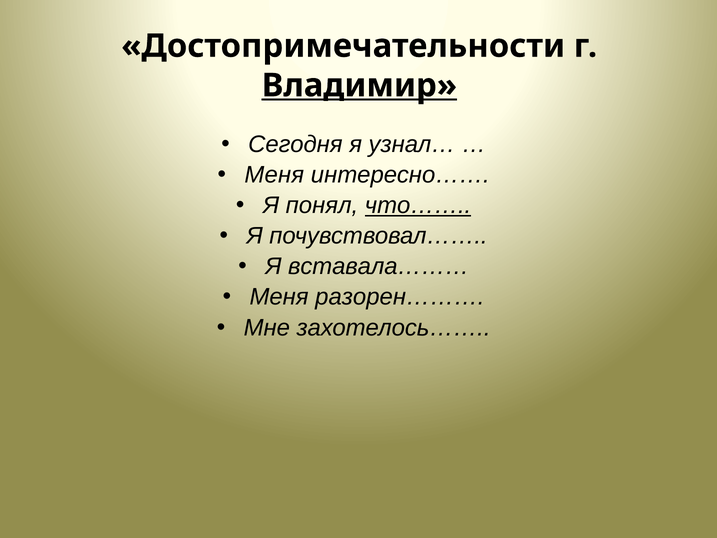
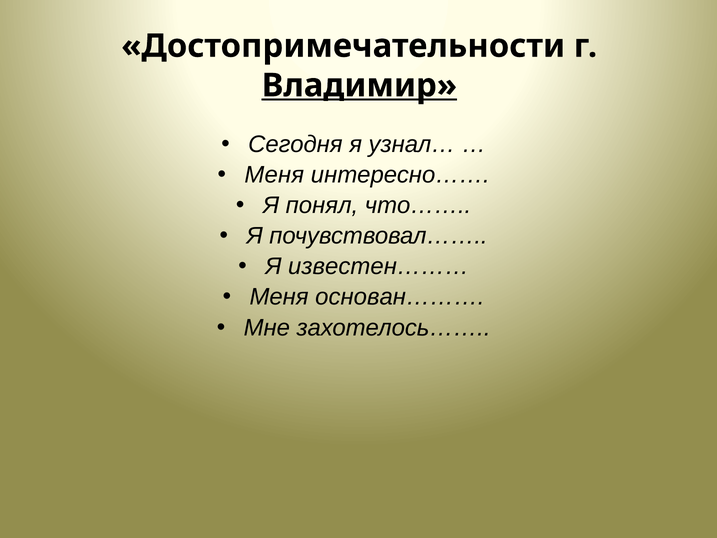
что…… underline: present -> none
вставала………: вставала……… -> известен………
разорен………: разорен……… -> основан………
